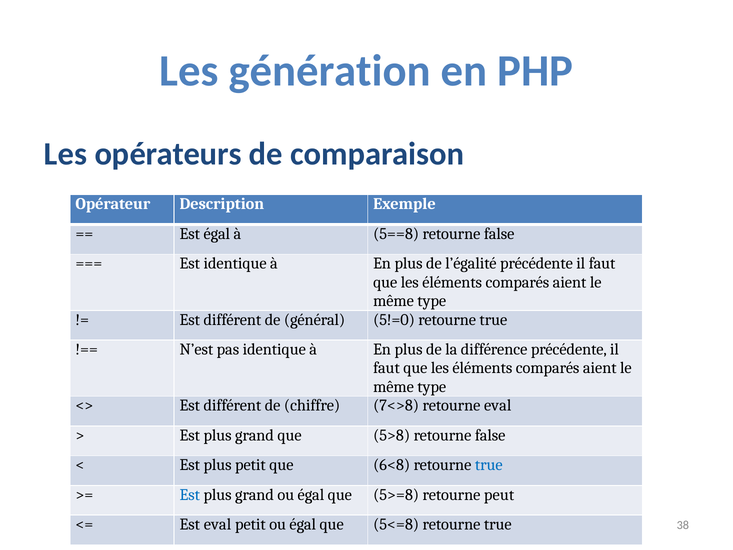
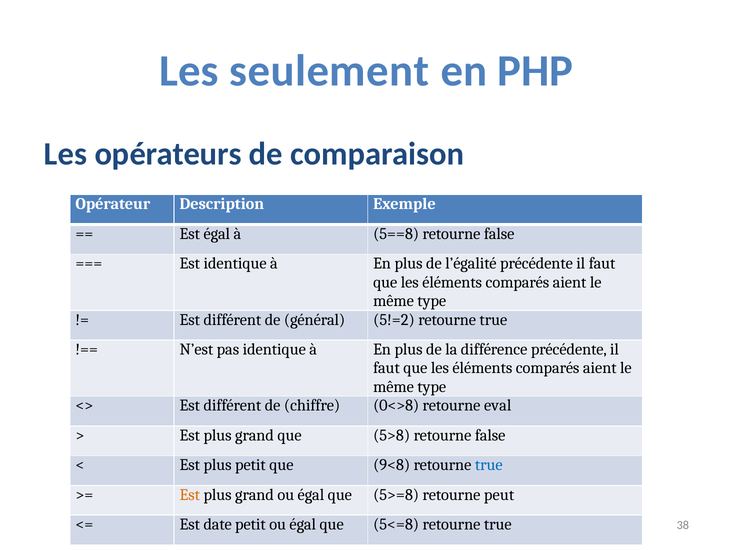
génération: génération -> seulement
5!=0: 5!=0 -> 5!=2
7<>8: 7<>8 -> 0<>8
6<8: 6<8 -> 9<8
Est at (190, 495) colour: blue -> orange
Est eval: eval -> date
